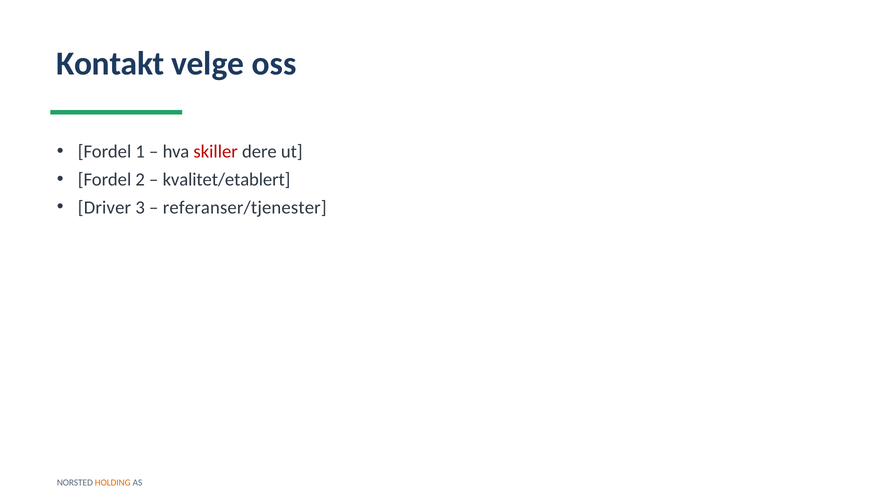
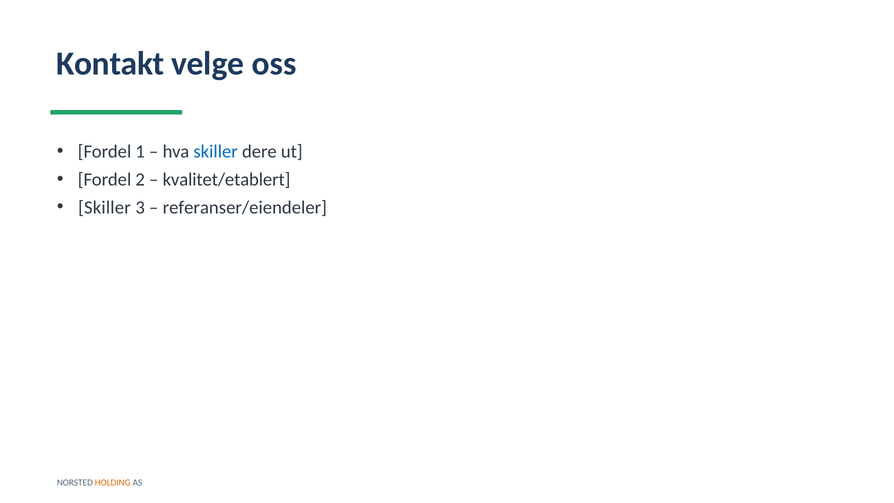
skiller at (216, 151) colour: red -> blue
Driver at (104, 207): Driver -> Skiller
referanser/tjenester: referanser/tjenester -> referanser/eiendeler
